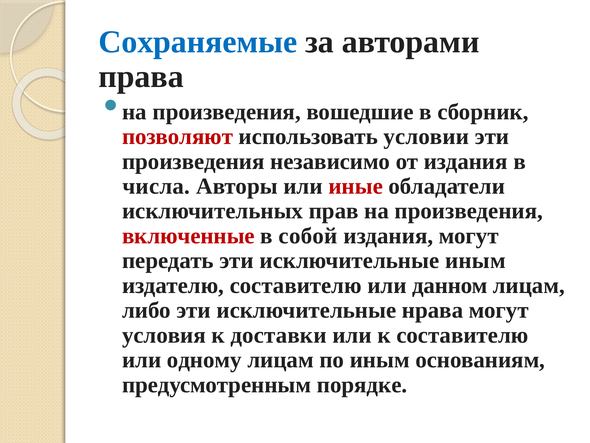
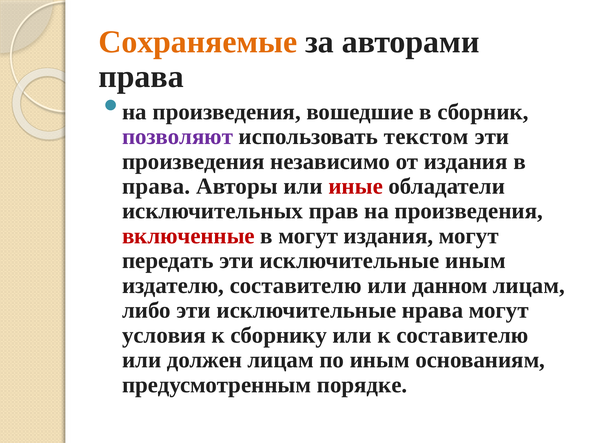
Сохраняемые colour: blue -> orange
позволяют colour: red -> purple
условии: условии -> текстом
числа at (156, 186): числа -> права
в собой: собой -> могут
доставки: доставки -> сборнику
одному: одному -> должен
